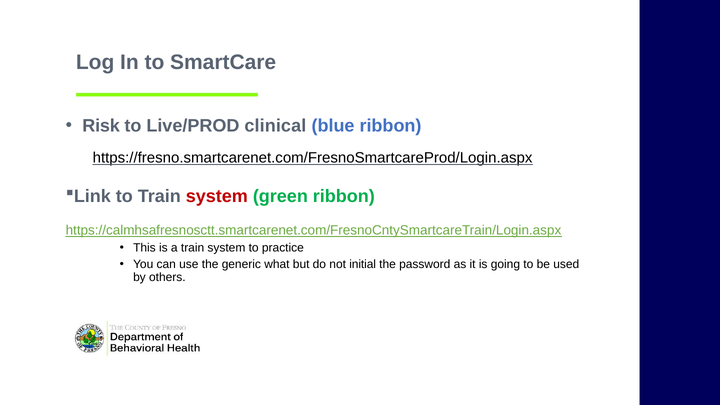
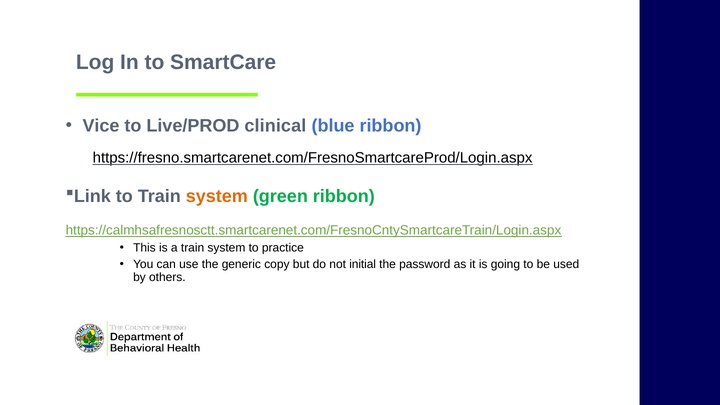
Risk: Risk -> Vice
system at (217, 196) colour: red -> orange
what: what -> copy
